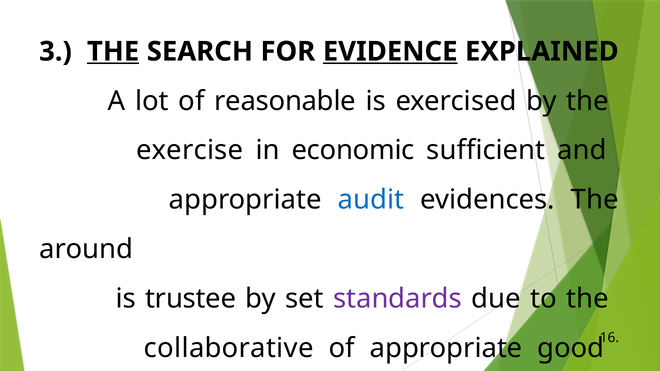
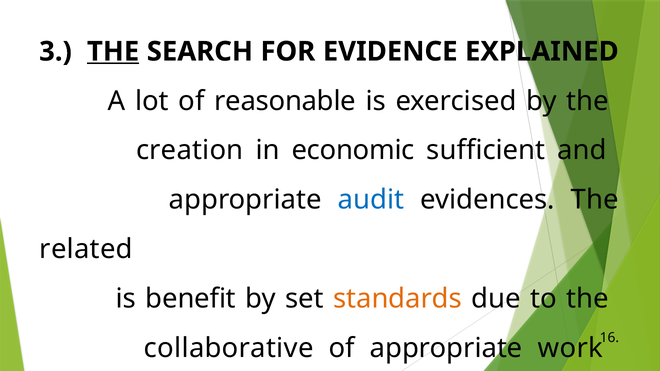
EVIDENCE underline: present -> none
exercise: exercise -> creation
around: around -> related
trustee: trustee -> benefit
standards colour: purple -> orange
good: good -> work
